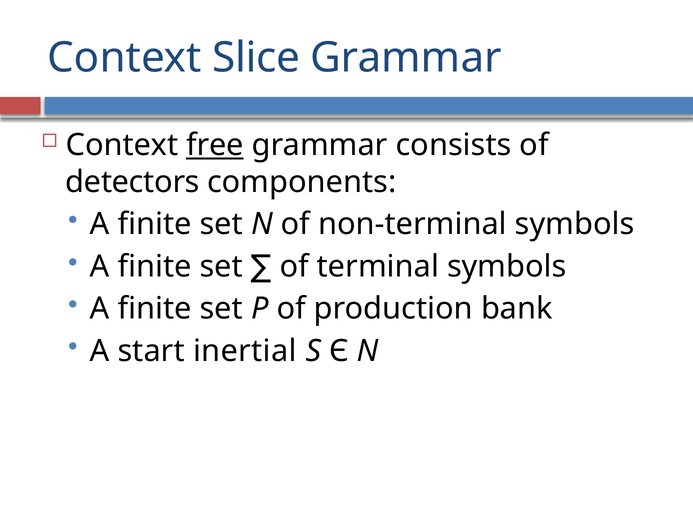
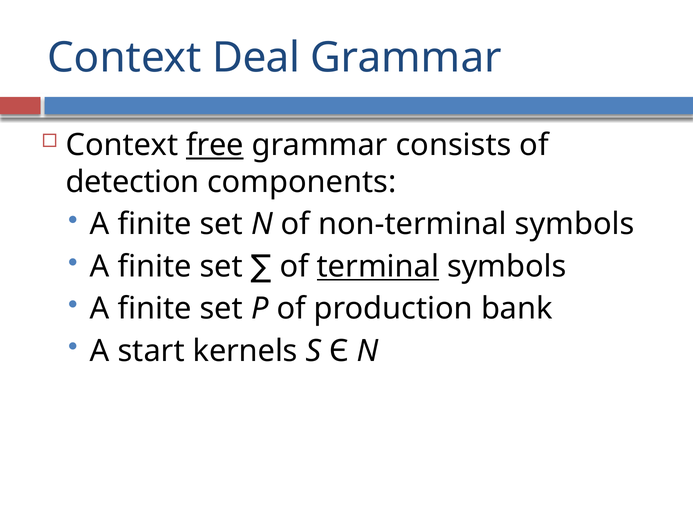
Slice: Slice -> Deal
detectors: detectors -> detection
terminal underline: none -> present
inertial: inertial -> kernels
